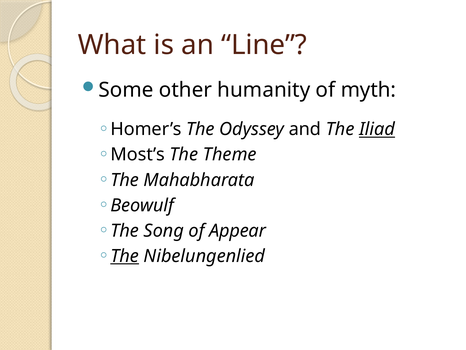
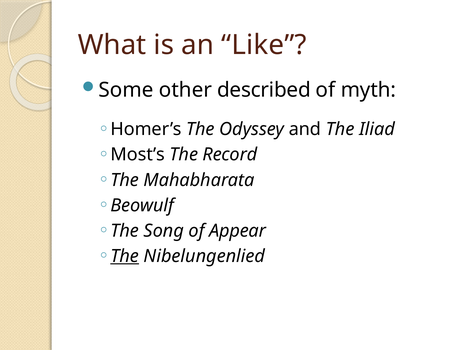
Line: Line -> Like
humanity: humanity -> described
Iliad underline: present -> none
Theme: Theme -> Record
